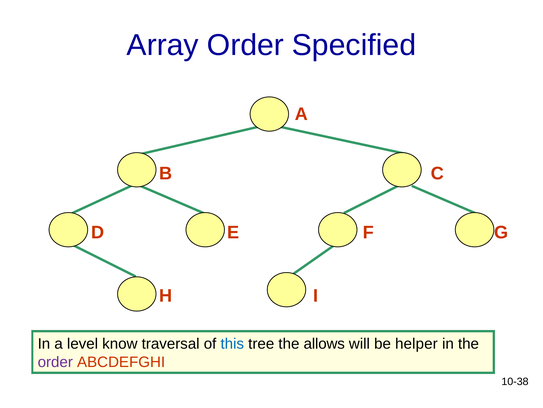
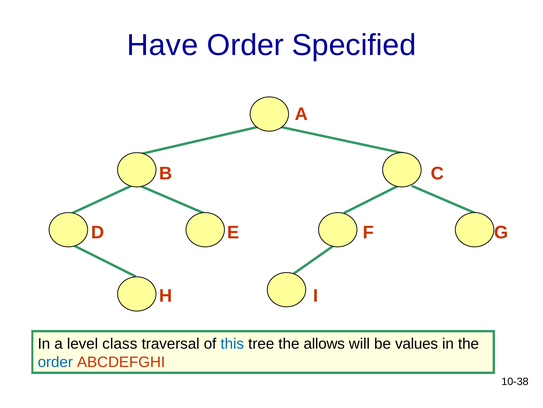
Array: Array -> Have
know: know -> class
helper: helper -> values
order at (55, 361) colour: purple -> blue
